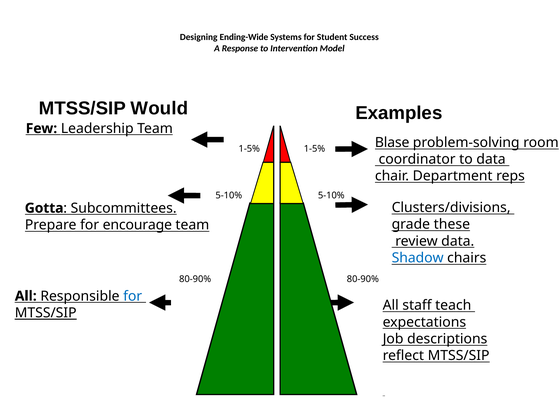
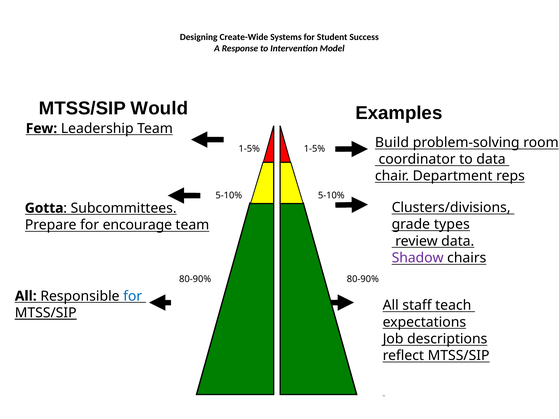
Ending-Wide: Ending-Wide -> Create-Wide
Blase: Blase -> Build
these: these -> types
Shadow colour: blue -> purple
